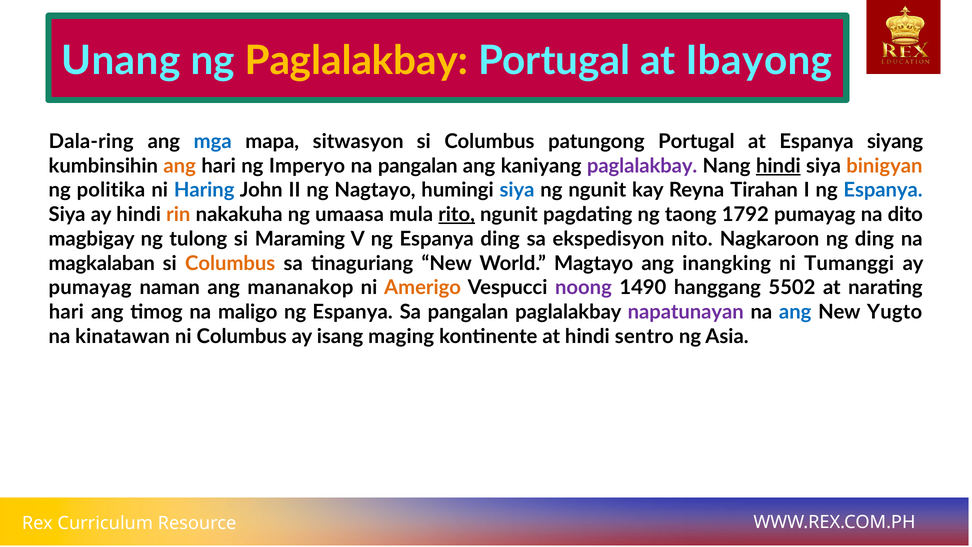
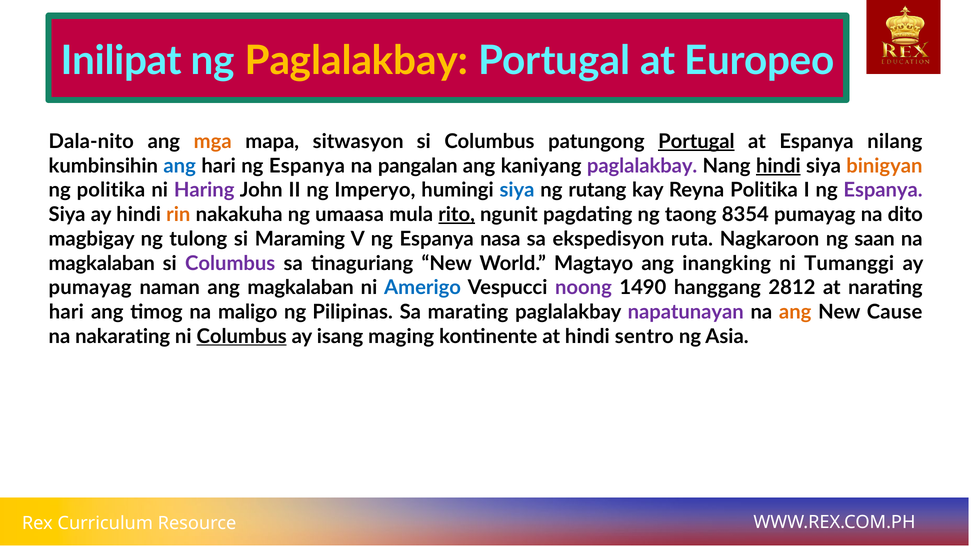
Unang: Unang -> Inilipat
Ibayong: Ibayong -> Europeo
Dala-ring: Dala-ring -> Dala-nito
mga colour: blue -> orange
Portugal at (696, 142) underline: none -> present
siyang: siyang -> nilang
ang at (180, 166) colour: orange -> blue
hari ng Imperyo: Imperyo -> Espanya
Haring colour: blue -> purple
Nagtayo: Nagtayo -> Imperyo
ng ngunit: ngunit -> rutang
Reyna Tirahan: Tirahan -> Politika
Espanya at (883, 190) colour: blue -> purple
1792: 1792 -> 8354
Espanya ding: ding -> nasa
nito: nito -> ruta
ng ding: ding -> saan
Columbus at (230, 263) colour: orange -> purple
ang mananakop: mananakop -> magkalaban
Amerigo colour: orange -> blue
5502: 5502 -> 2812
Espanya at (353, 312): Espanya -> Pilipinas
Sa pangalan: pangalan -> marating
ang at (795, 312) colour: blue -> orange
Yugto: Yugto -> Cause
kinatawan: kinatawan -> nakarating
Columbus at (242, 336) underline: none -> present
